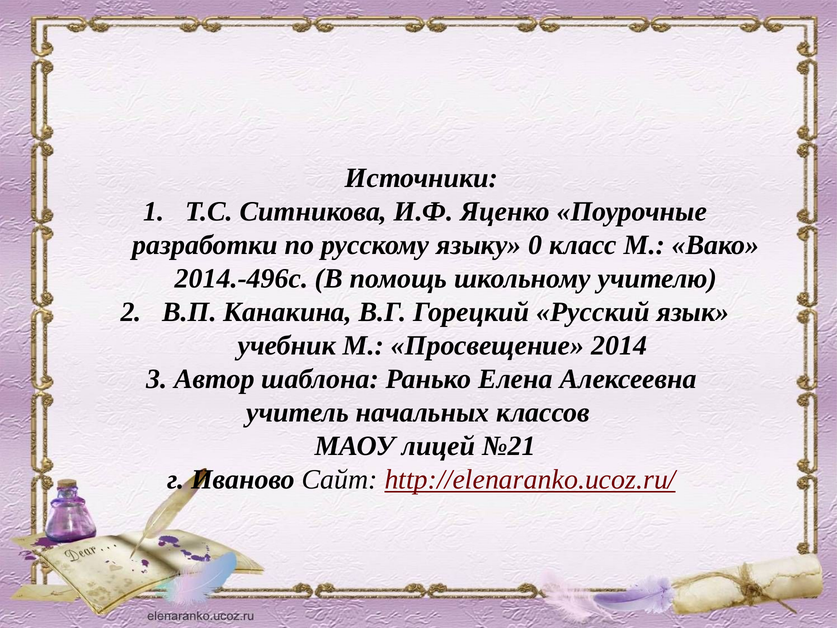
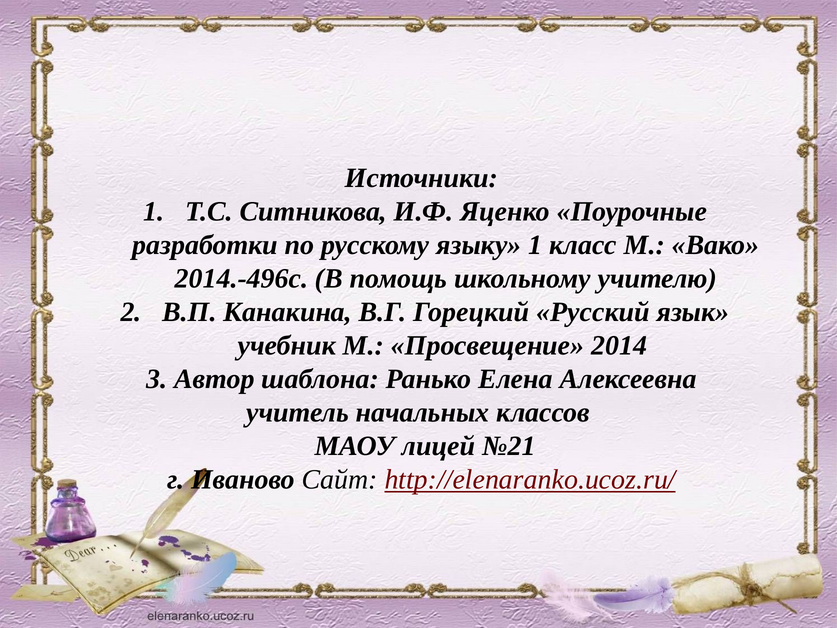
языку 0: 0 -> 1
